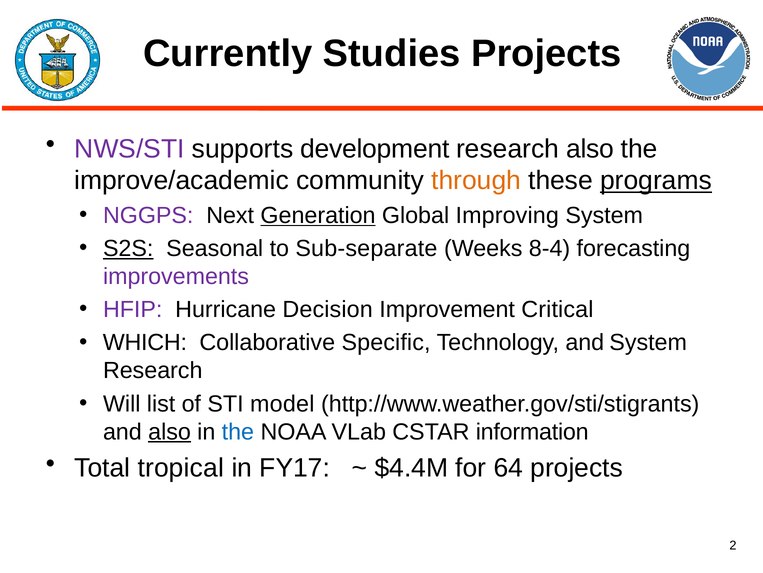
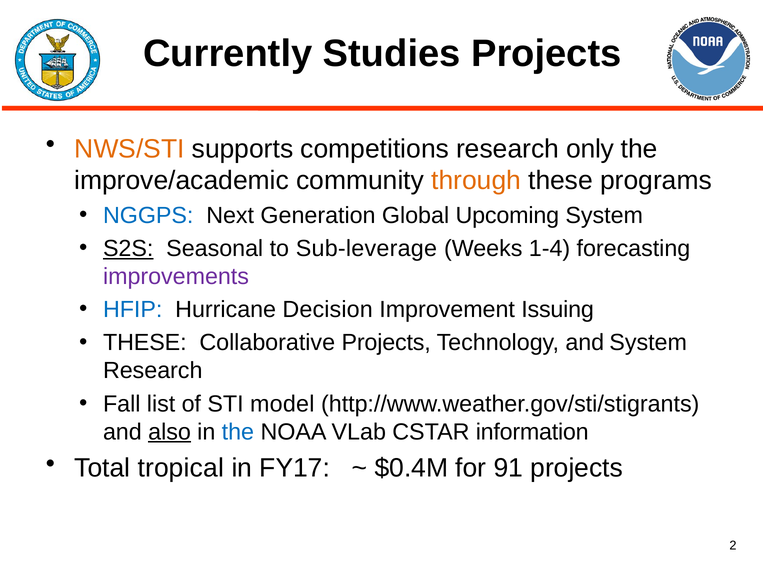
NWS/STI colour: purple -> orange
development: development -> competitions
research also: also -> only
programs underline: present -> none
NGGPS colour: purple -> blue
Generation underline: present -> none
Improving: Improving -> Upcoming
Sub-separate: Sub-separate -> Sub-leverage
8-4: 8-4 -> 1-4
HFIP colour: purple -> blue
Critical: Critical -> Issuing
WHICH at (145, 342): WHICH -> THESE
Collaborative Specific: Specific -> Projects
Will: Will -> Fall
$4.4M: $4.4M -> $0.4M
64: 64 -> 91
